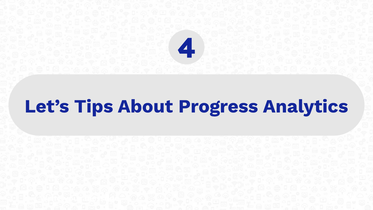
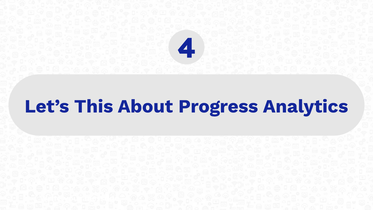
Tips: Tips -> This
